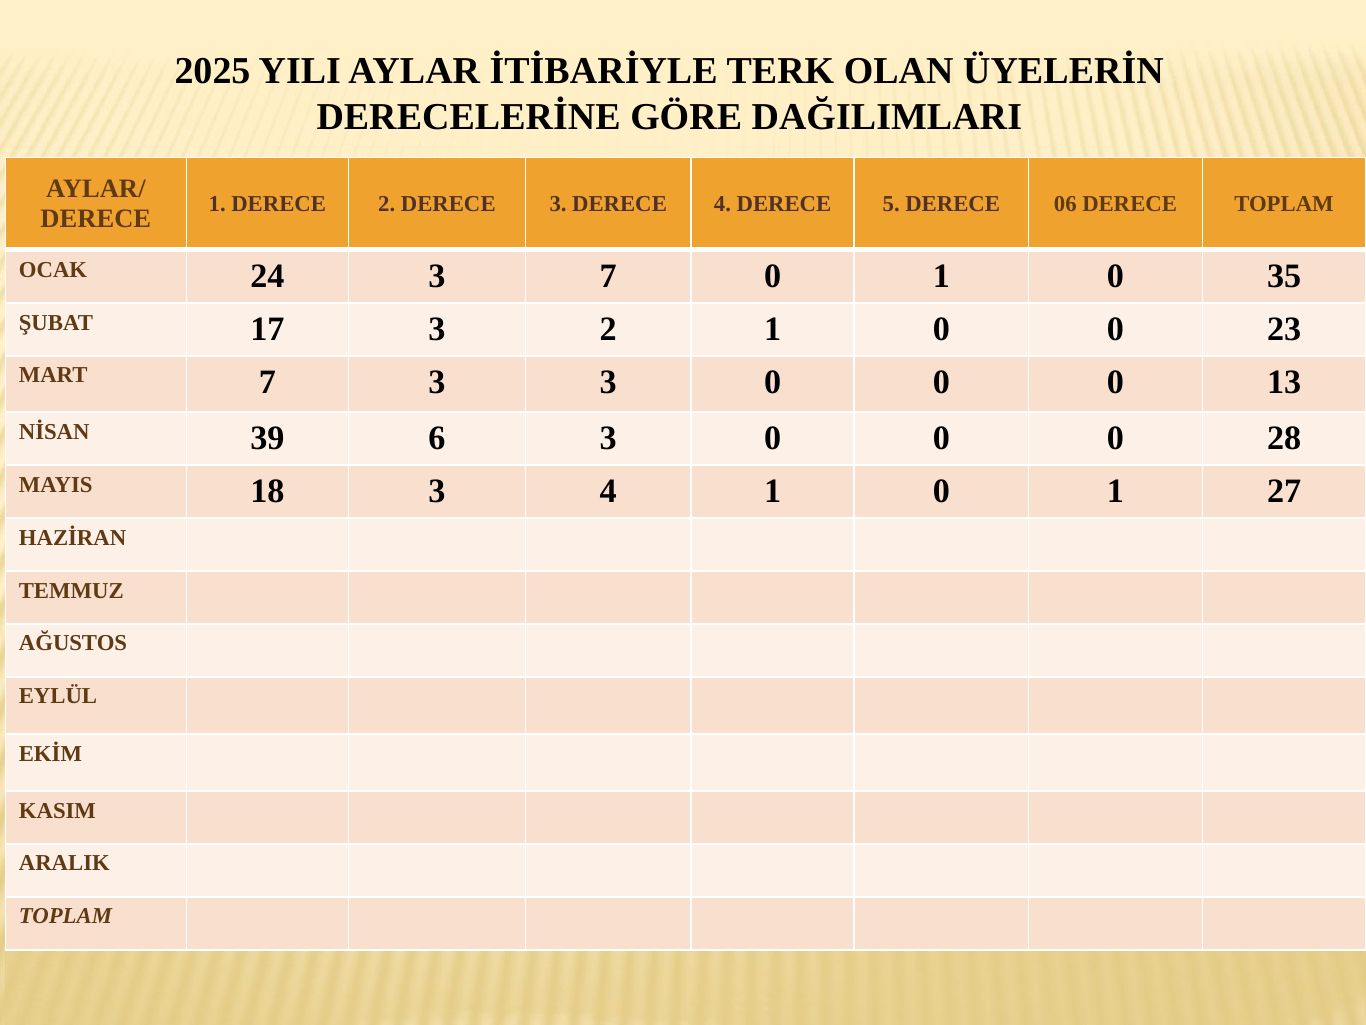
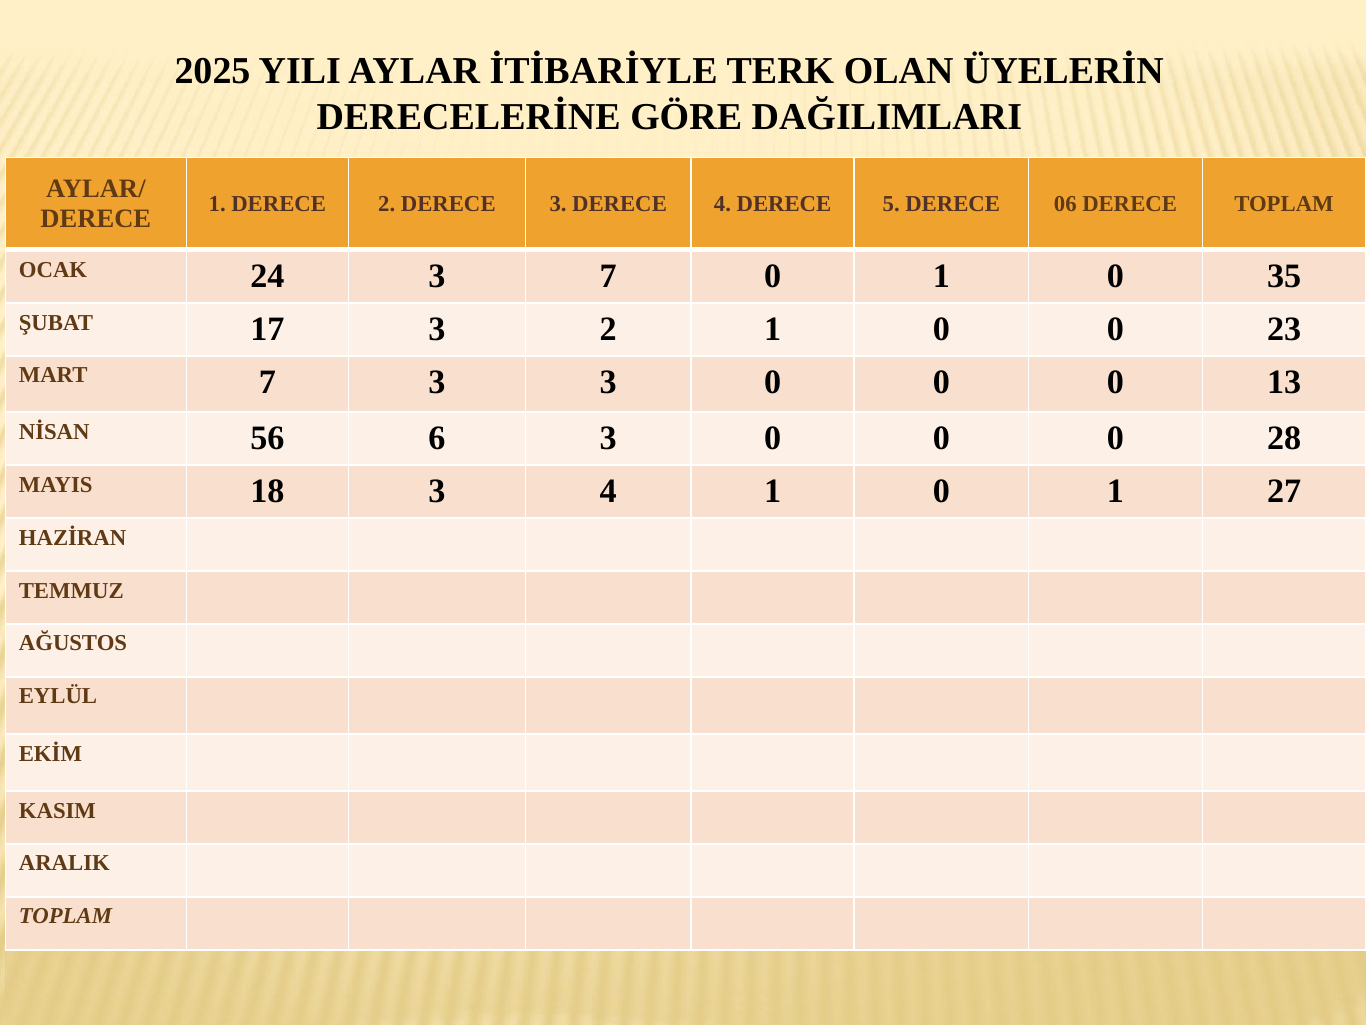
39: 39 -> 56
